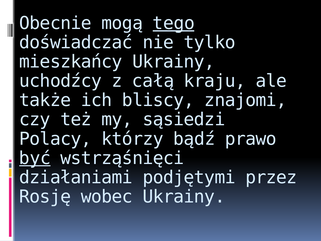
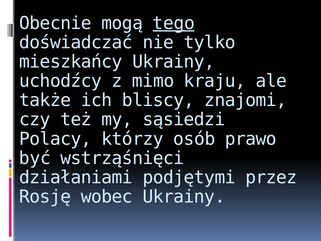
całą: całą -> mimo
bądź: bądź -> osób
być underline: present -> none
